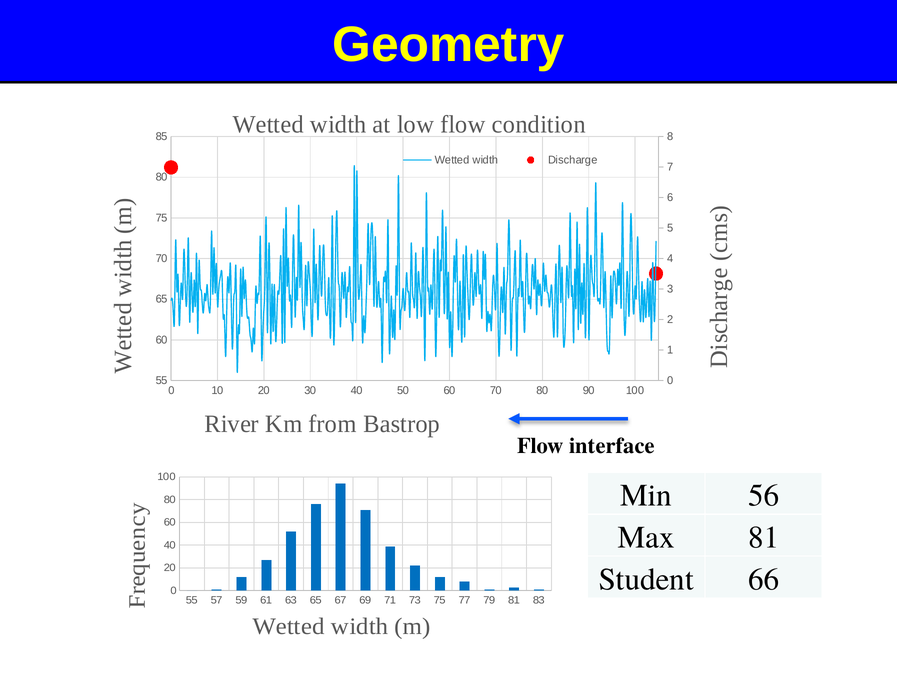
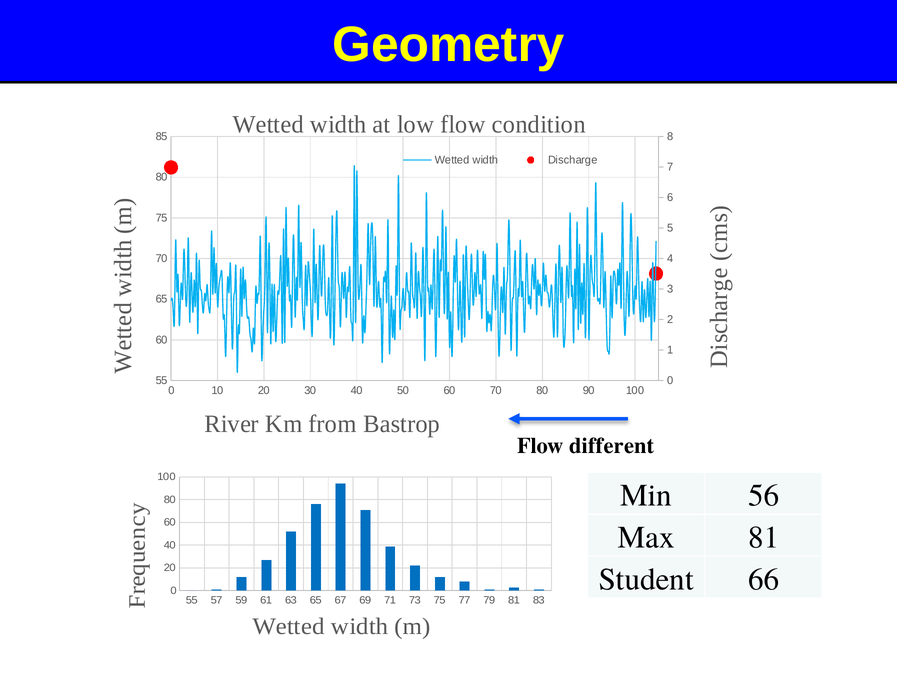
interface: interface -> different
